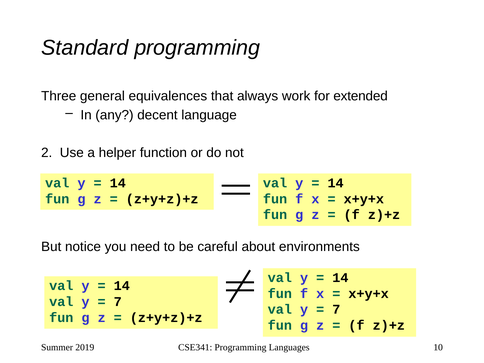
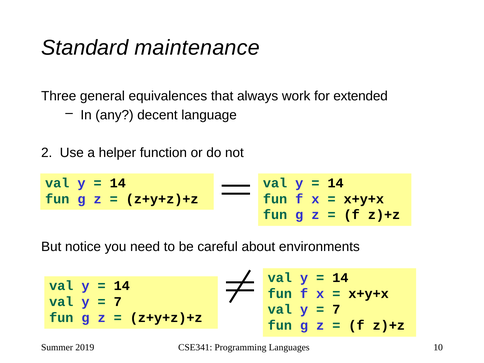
Standard programming: programming -> maintenance
